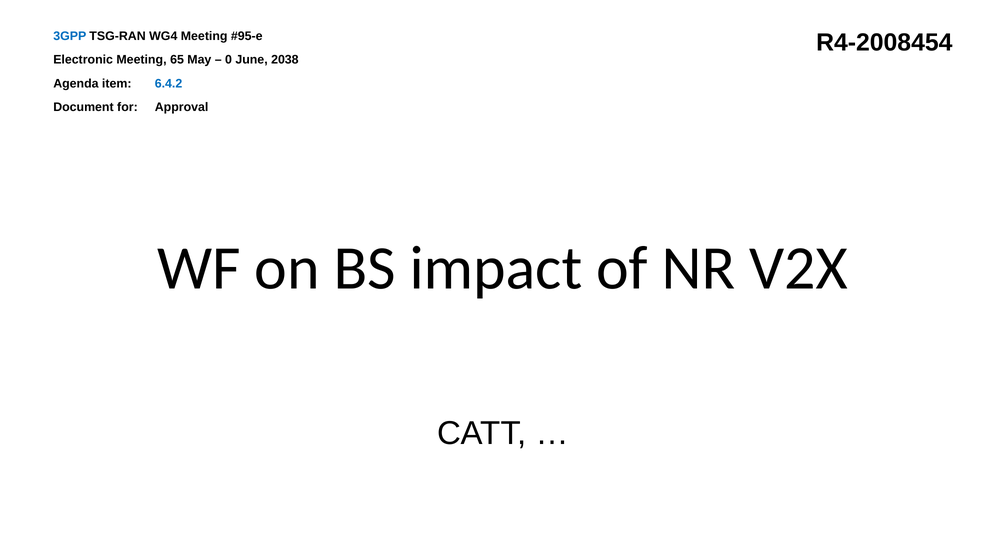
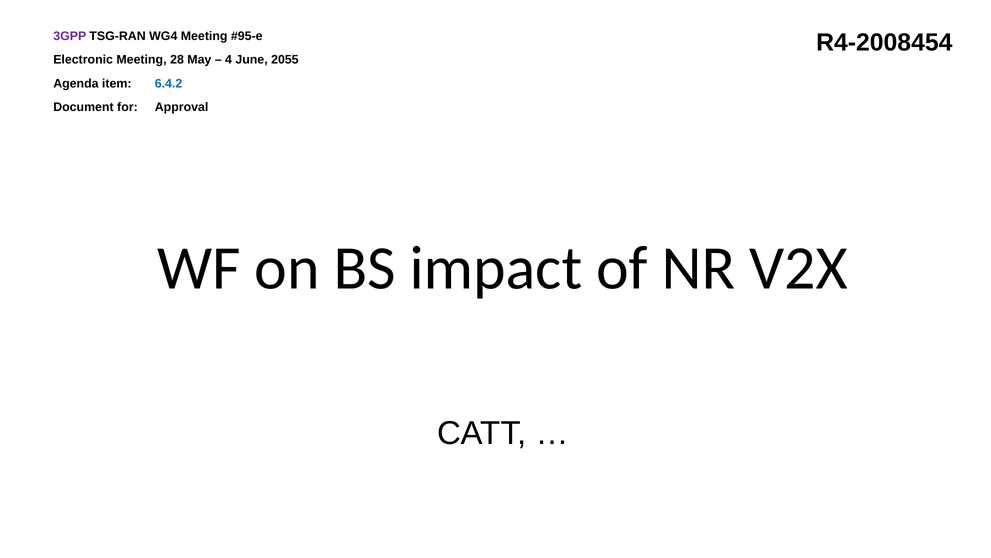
3GPP colour: blue -> purple
65: 65 -> 28
0: 0 -> 4
2038: 2038 -> 2055
